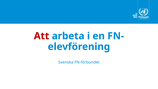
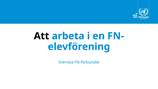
Att colour: red -> black
